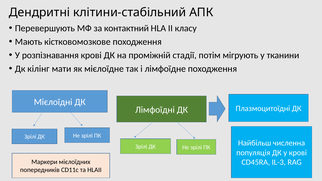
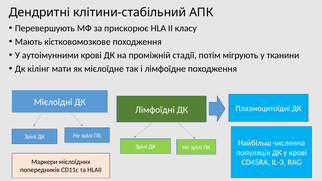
контактний: контактний -> прискорює
розпізнавання: розпізнавання -> аутоімунними
